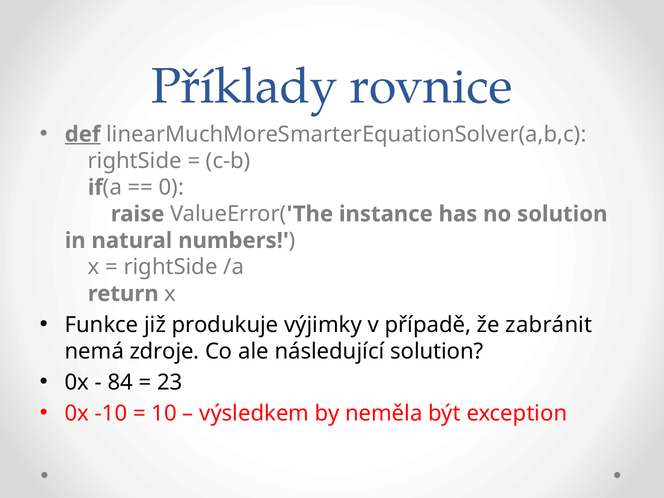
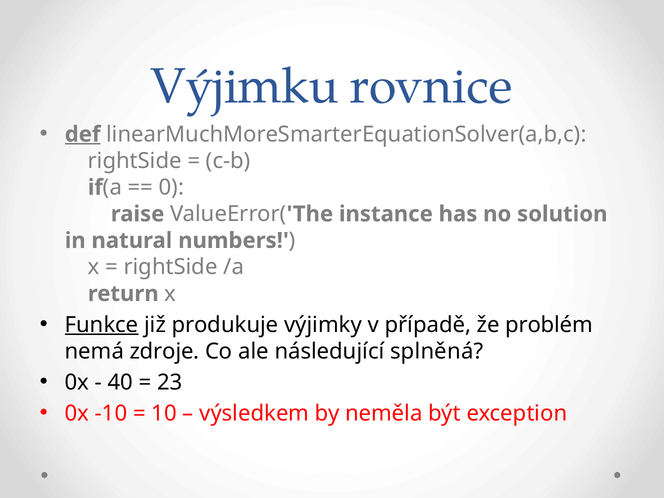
Příklady: Příklady -> Výjimku
Funkce underline: none -> present
zabránit: zabránit -> problém
následující solution: solution -> splněná
84: 84 -> 40
